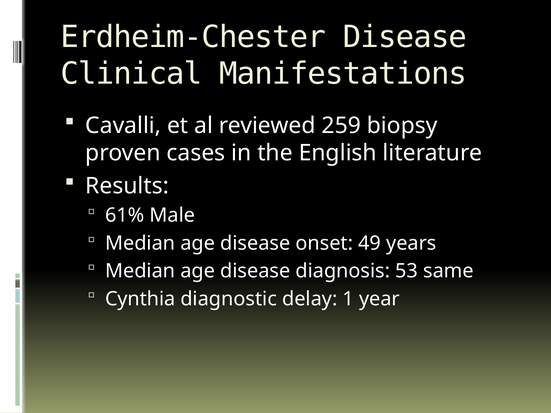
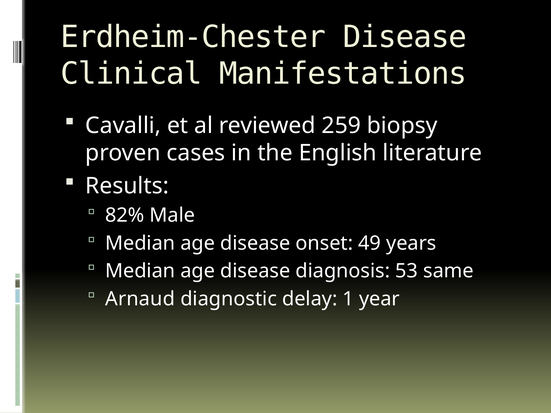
61%: 61% -> 82%
Cynthia: Cynthia -> Arnaud
